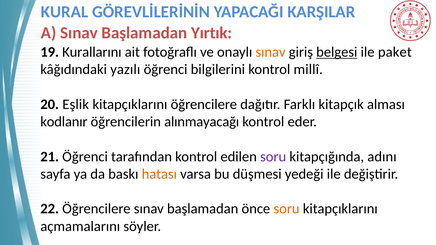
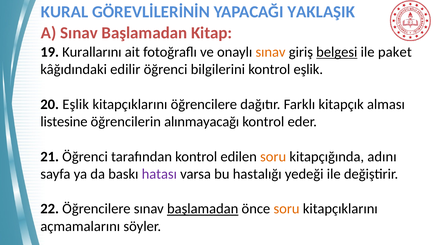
KARŞILAR: KARŞILAR -> YAKLAŞIK
Yırtık: Yırtık -> Kitap
yazılı: yazılı -> edilir
kontrol millî: millî -> eşlik
kodlanır: kodlanır -> listesine
soru at (273, 157) colour: purple -> orange
hatası colour: orange -> purple
düşmesi: düşmesi -> hastalığı
başlamadan at (203, 209) underline: none -> present
